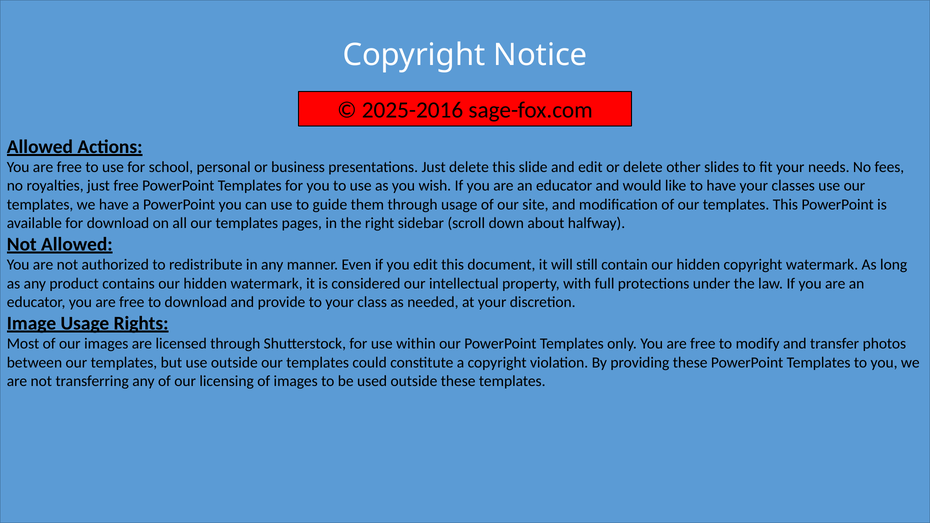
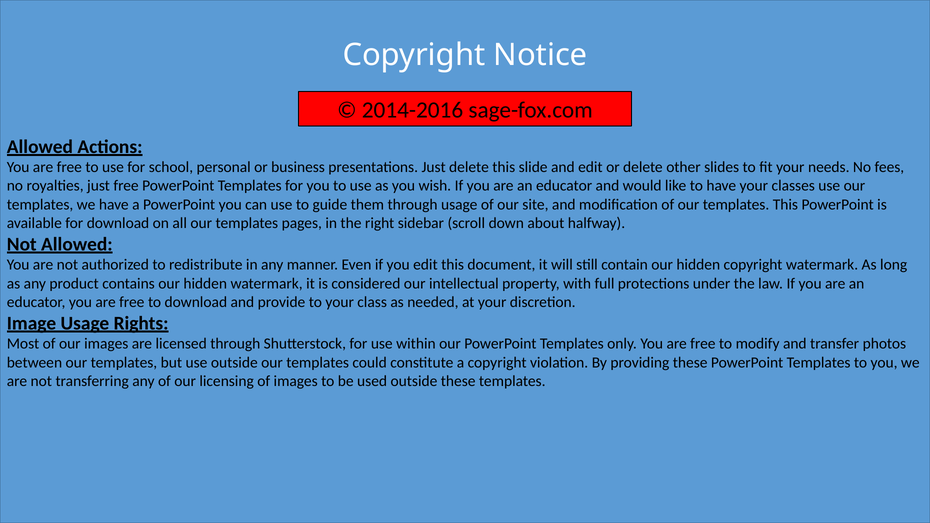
2025-2016: 2025-2016 -> 2014-2016
